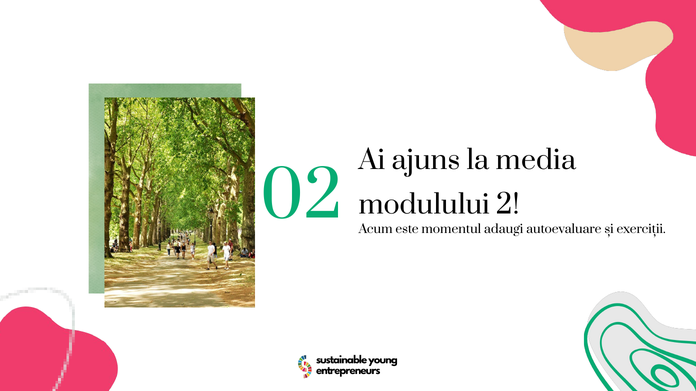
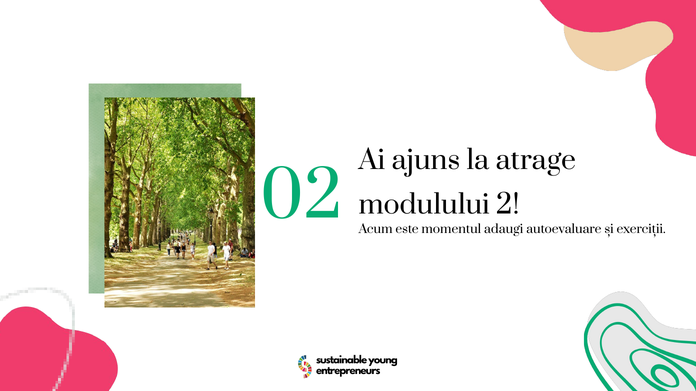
media: media -> atrage
